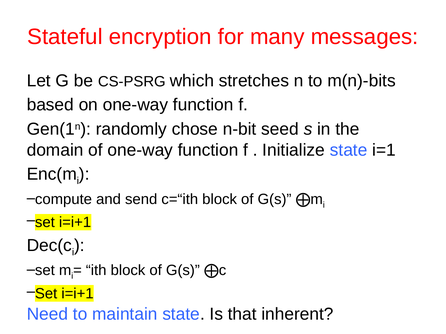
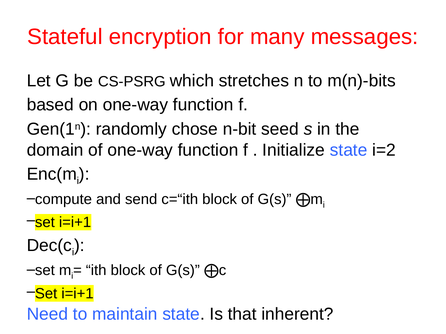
i=1: i=1 -> i=2
